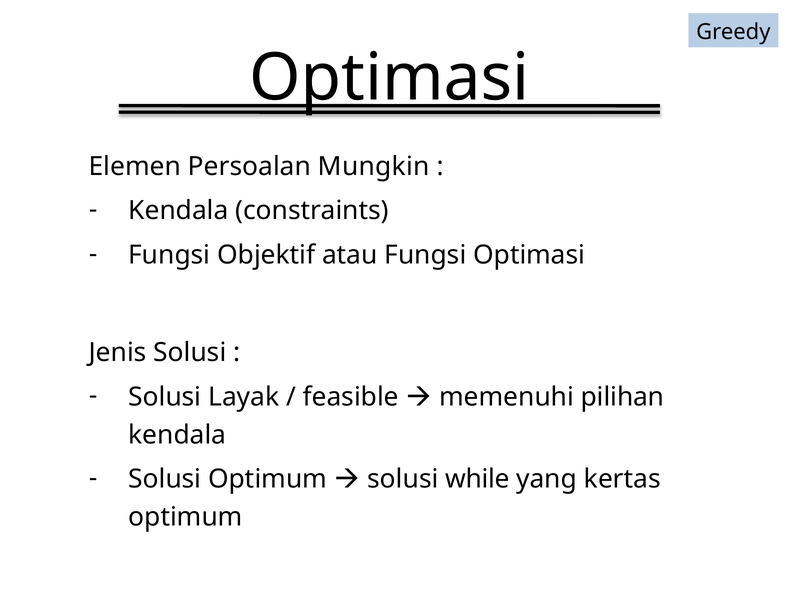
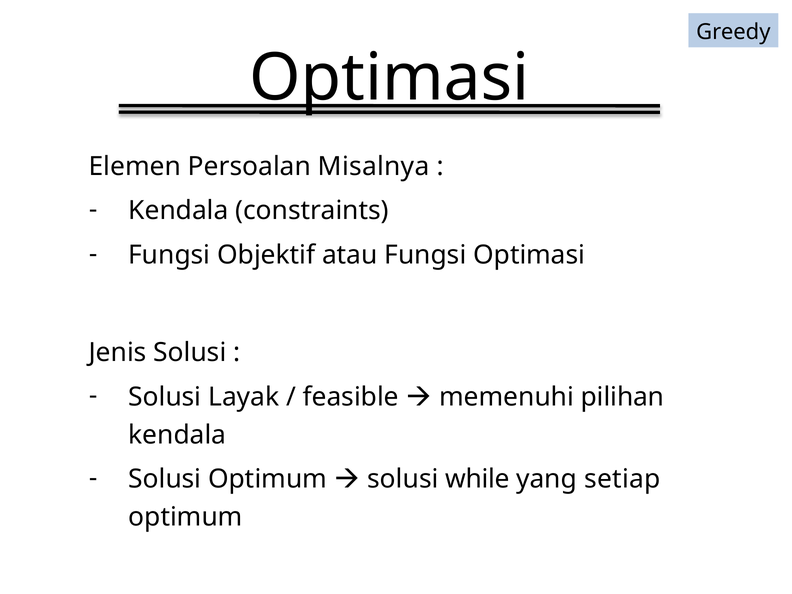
Mungkin: Mungkin -> Misalnya
kertas: kertas -> setiap
